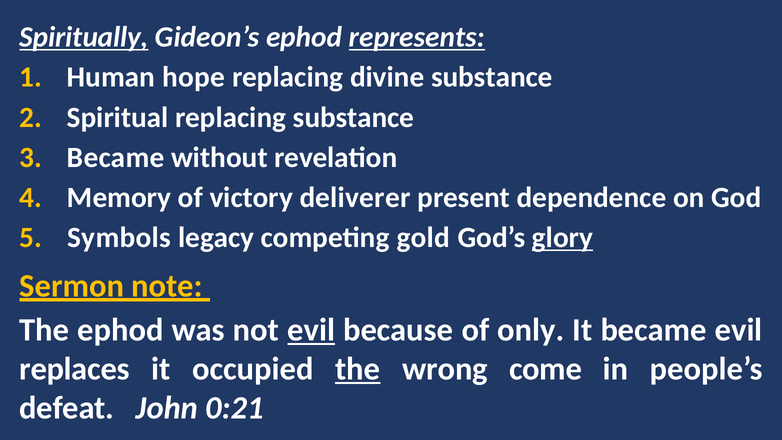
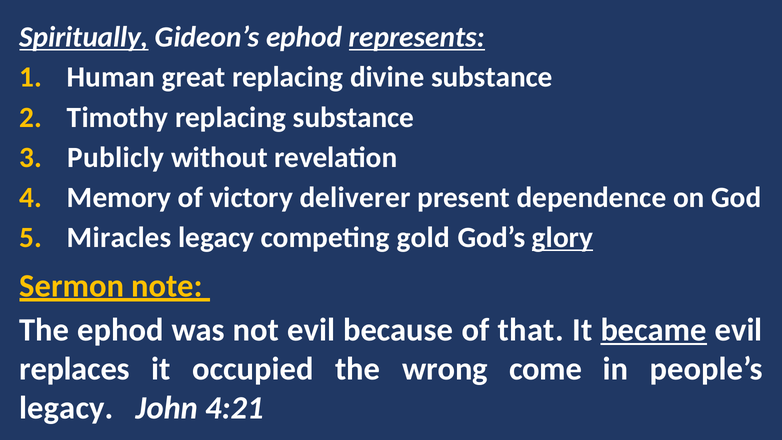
hope: hope -> great
Spiritual: Spiritual -> Timothy
Became at (116, 157): Became -> Publicly
Symbols: Symbols -> Miracles
evil at (311, 330) underline: present -> none
only: only -> that
became at (654, 330) underline: none -> present
the at (358, 369) underline: present -> none
defeat at (67, 408): defeat -> legacy
0:21: 0:21 -> 4:21
